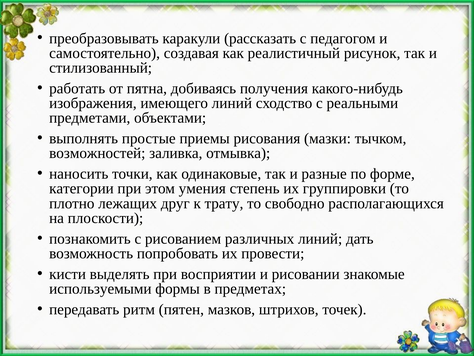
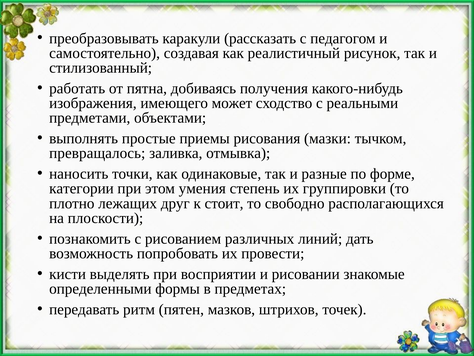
имеющего линий: линий -> может
возможностей: возможностей -> превращалось
трату: трату -> стоит
используемыми: используемыми -> определенными
